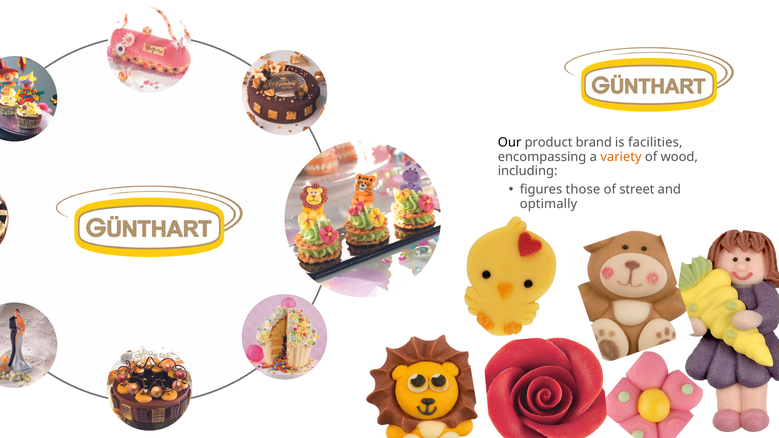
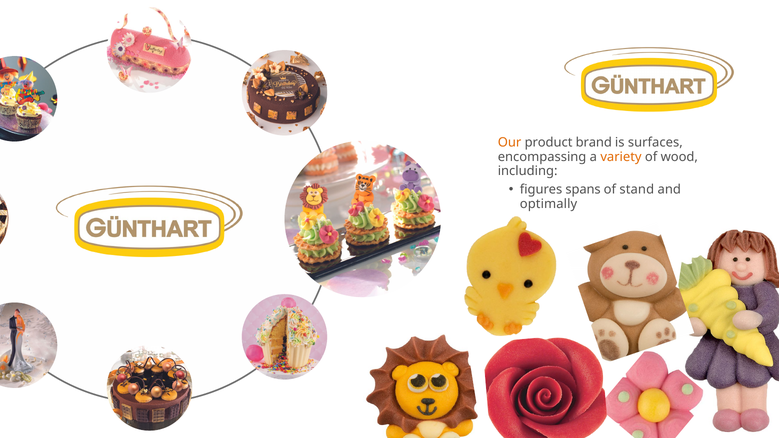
Our colour: black -> orange
facilities: facilities -> surfaces
those: those -> spans
street: street -> stand
